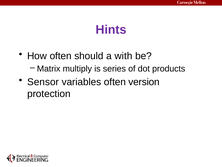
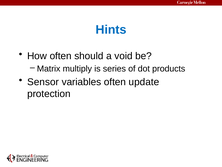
Hints colour: purple -> blue
with: with -> void
version: version -> update
